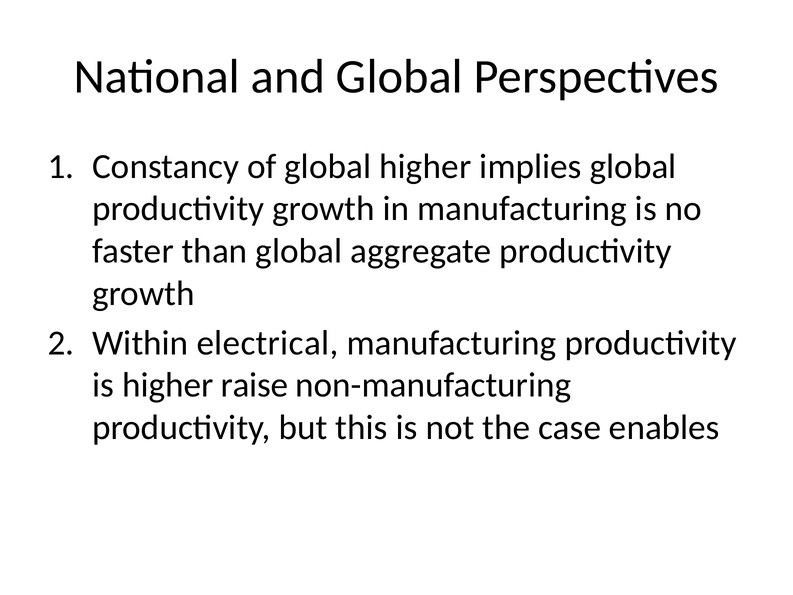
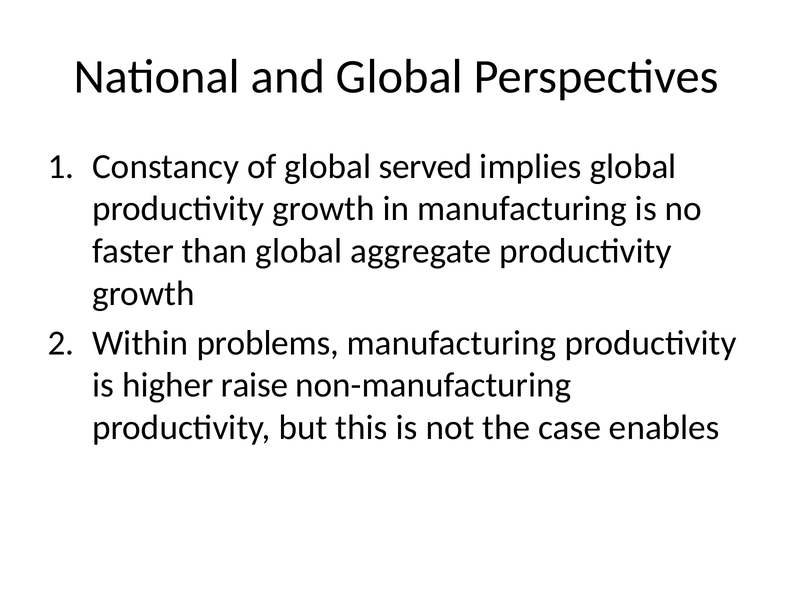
global higher: higher -> served
electrical: electrical -> problems
